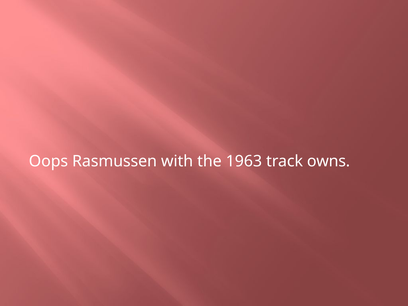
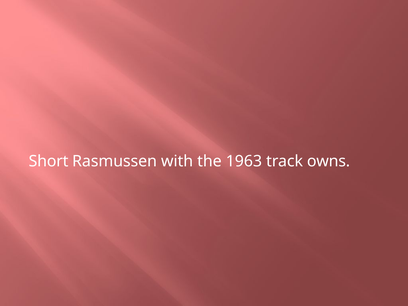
Oops: Oops -> Short
